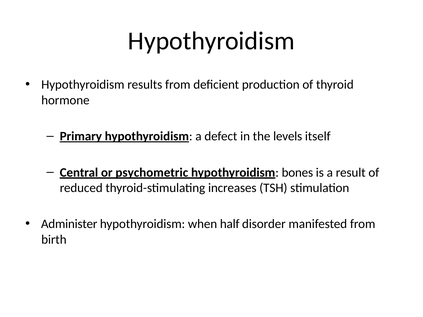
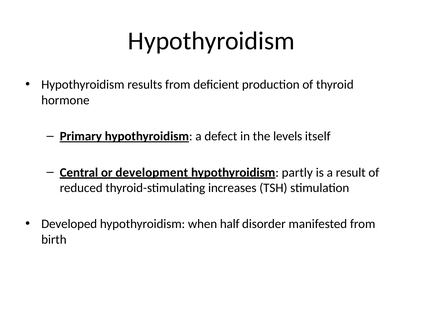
psychometric: psychometric -> development
bones: bones -> partly
Administer: Administer -> Developed
